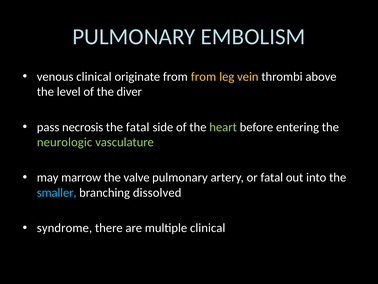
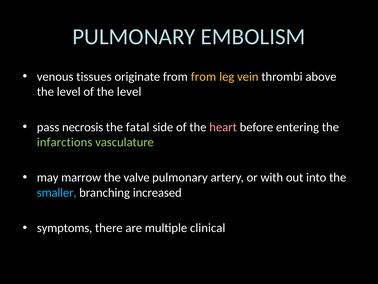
venous clinical: clinical -> tissues
of the diver: diver -> level
heart colour: light green -> pink
neurologic: neurologic -> infarctions
or fatal: fatal -> with
dissolved: dissolved -> increased
syndrome: syndrome -> symptoms
